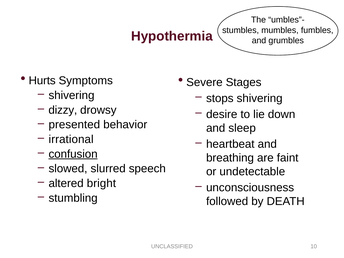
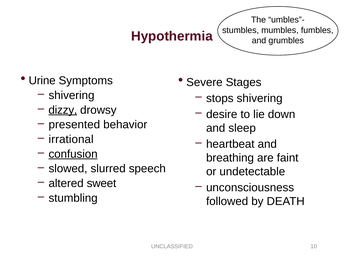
Hurts: Hurts -> Urine
dizzy underline: none -> present
bright: bright -> sweet
